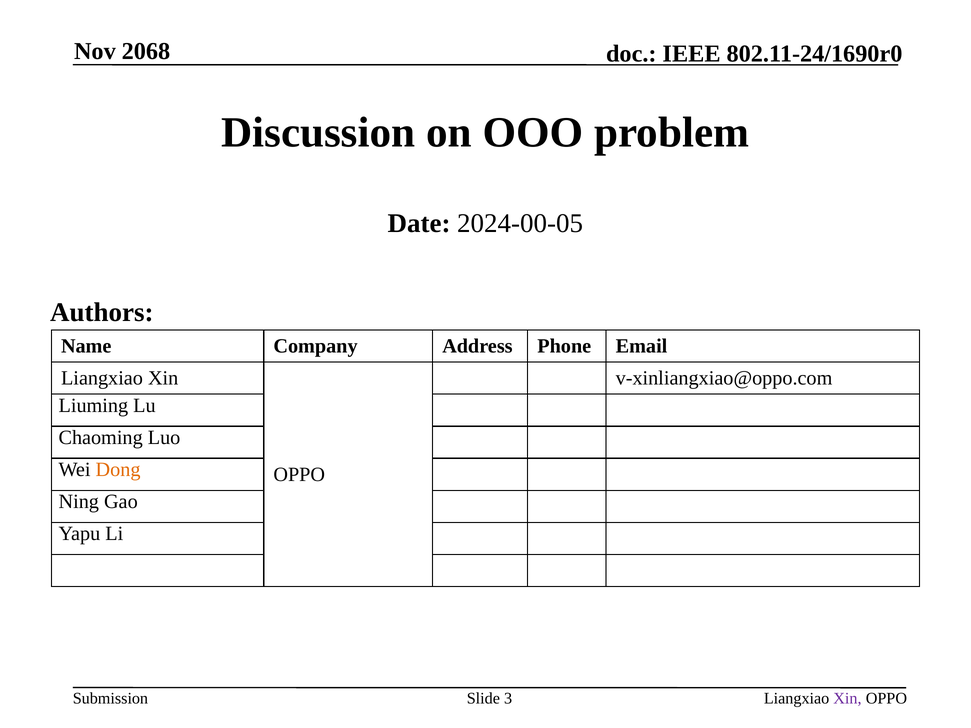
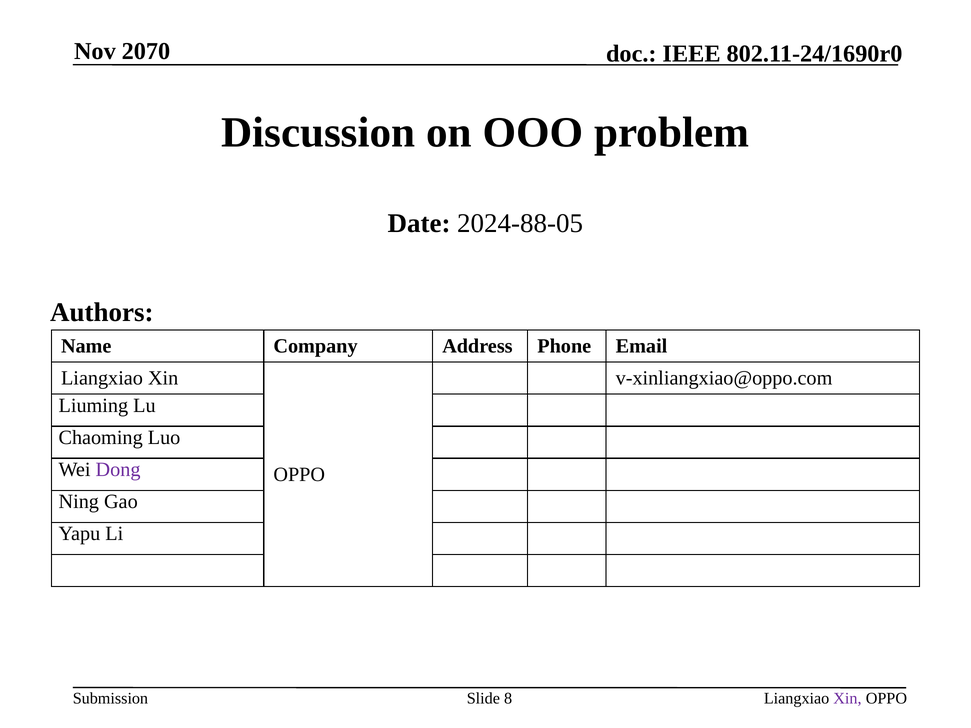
2068: 2068 -> 2070
2024-00-05: 2024-00-05 -> 2024-88-05
Dong colour: orange -> purple
3: 3 -> 8
